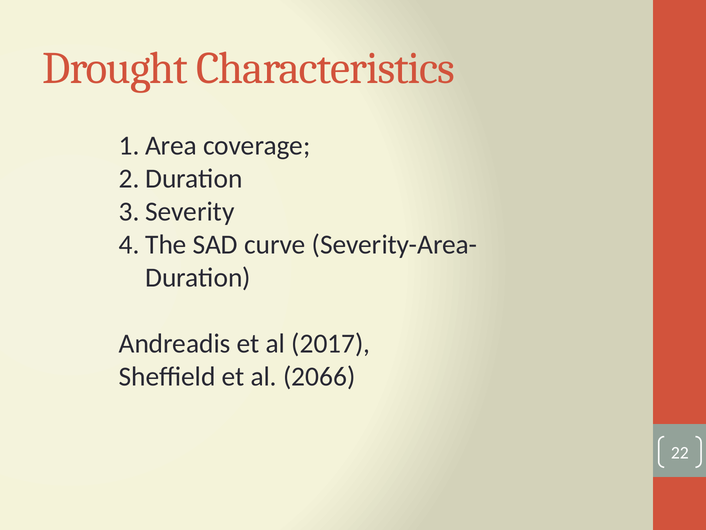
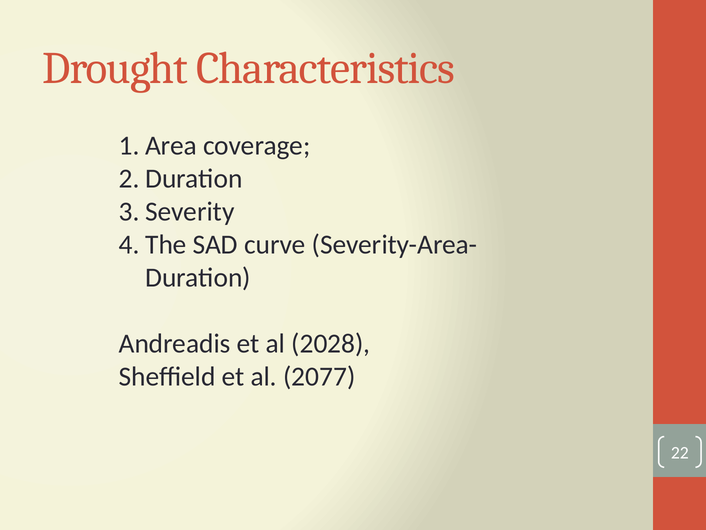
2017: 2017 -> 2028
2066: 2066 -> 2077
